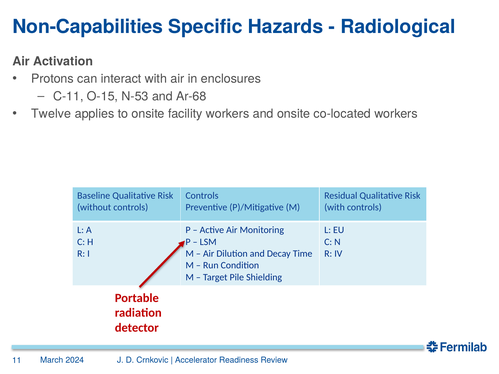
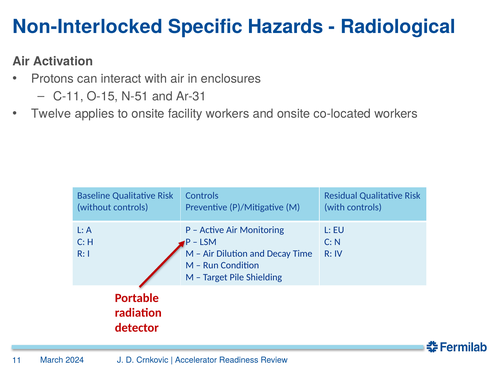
Non-Capabilities: Non-Capabilities -> Non-Interlocked
N-53: N-53 -> N-51
Ar-68: Ar-68 -> Ar-31
